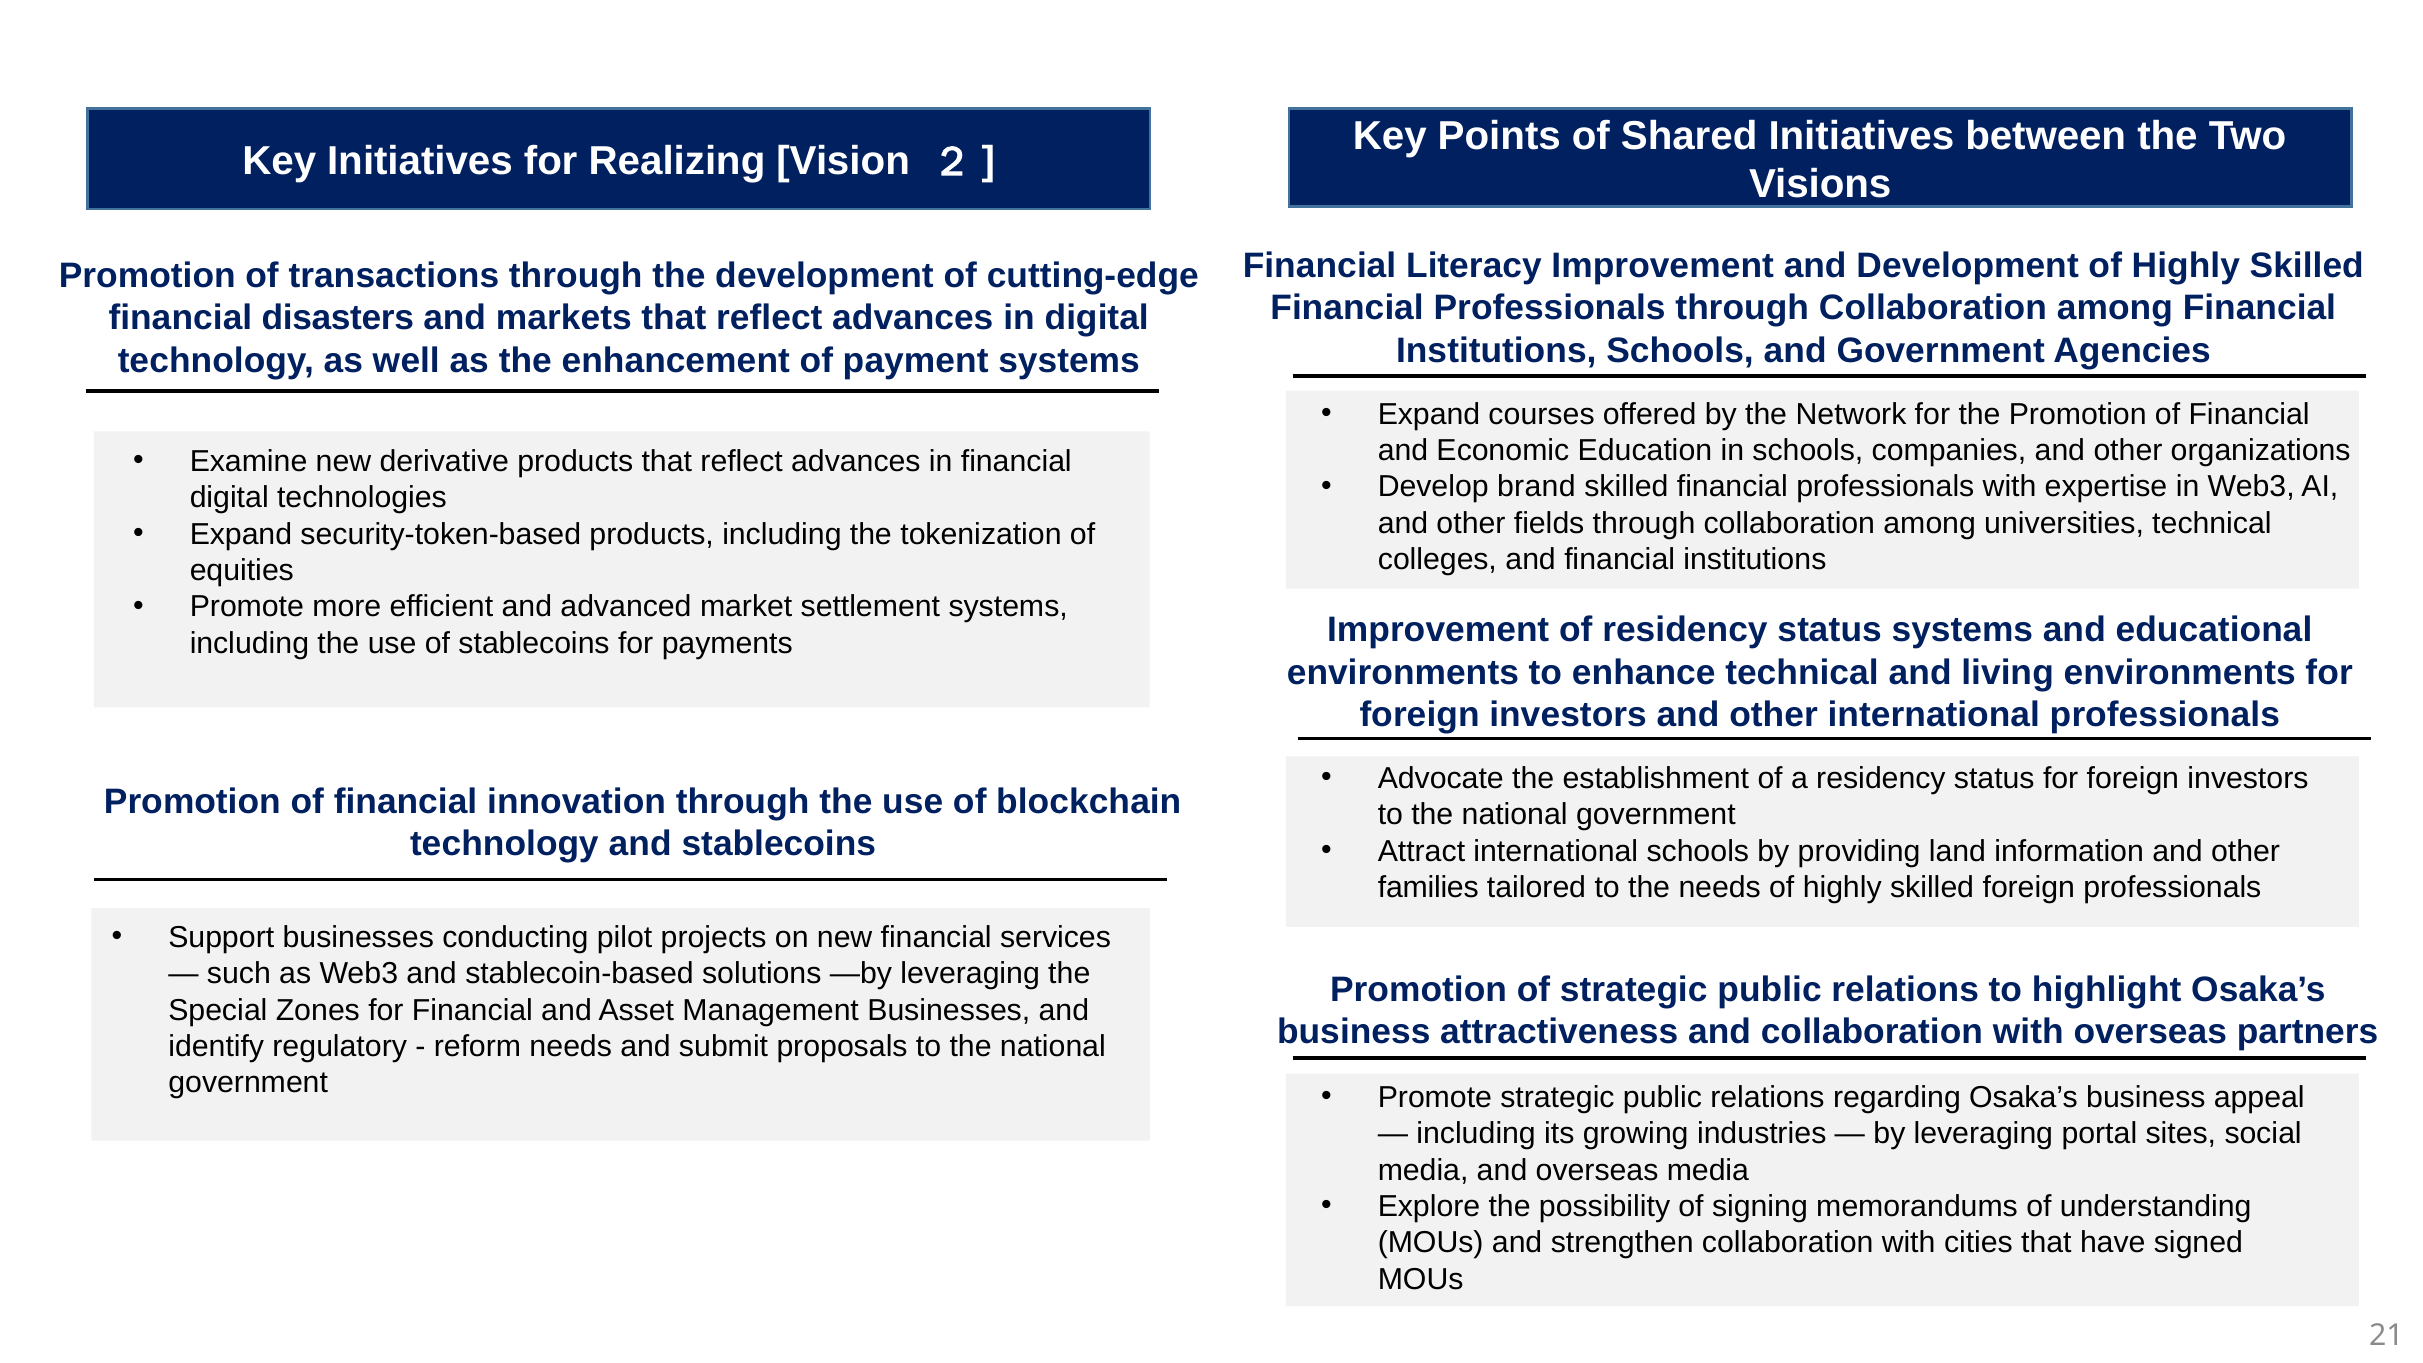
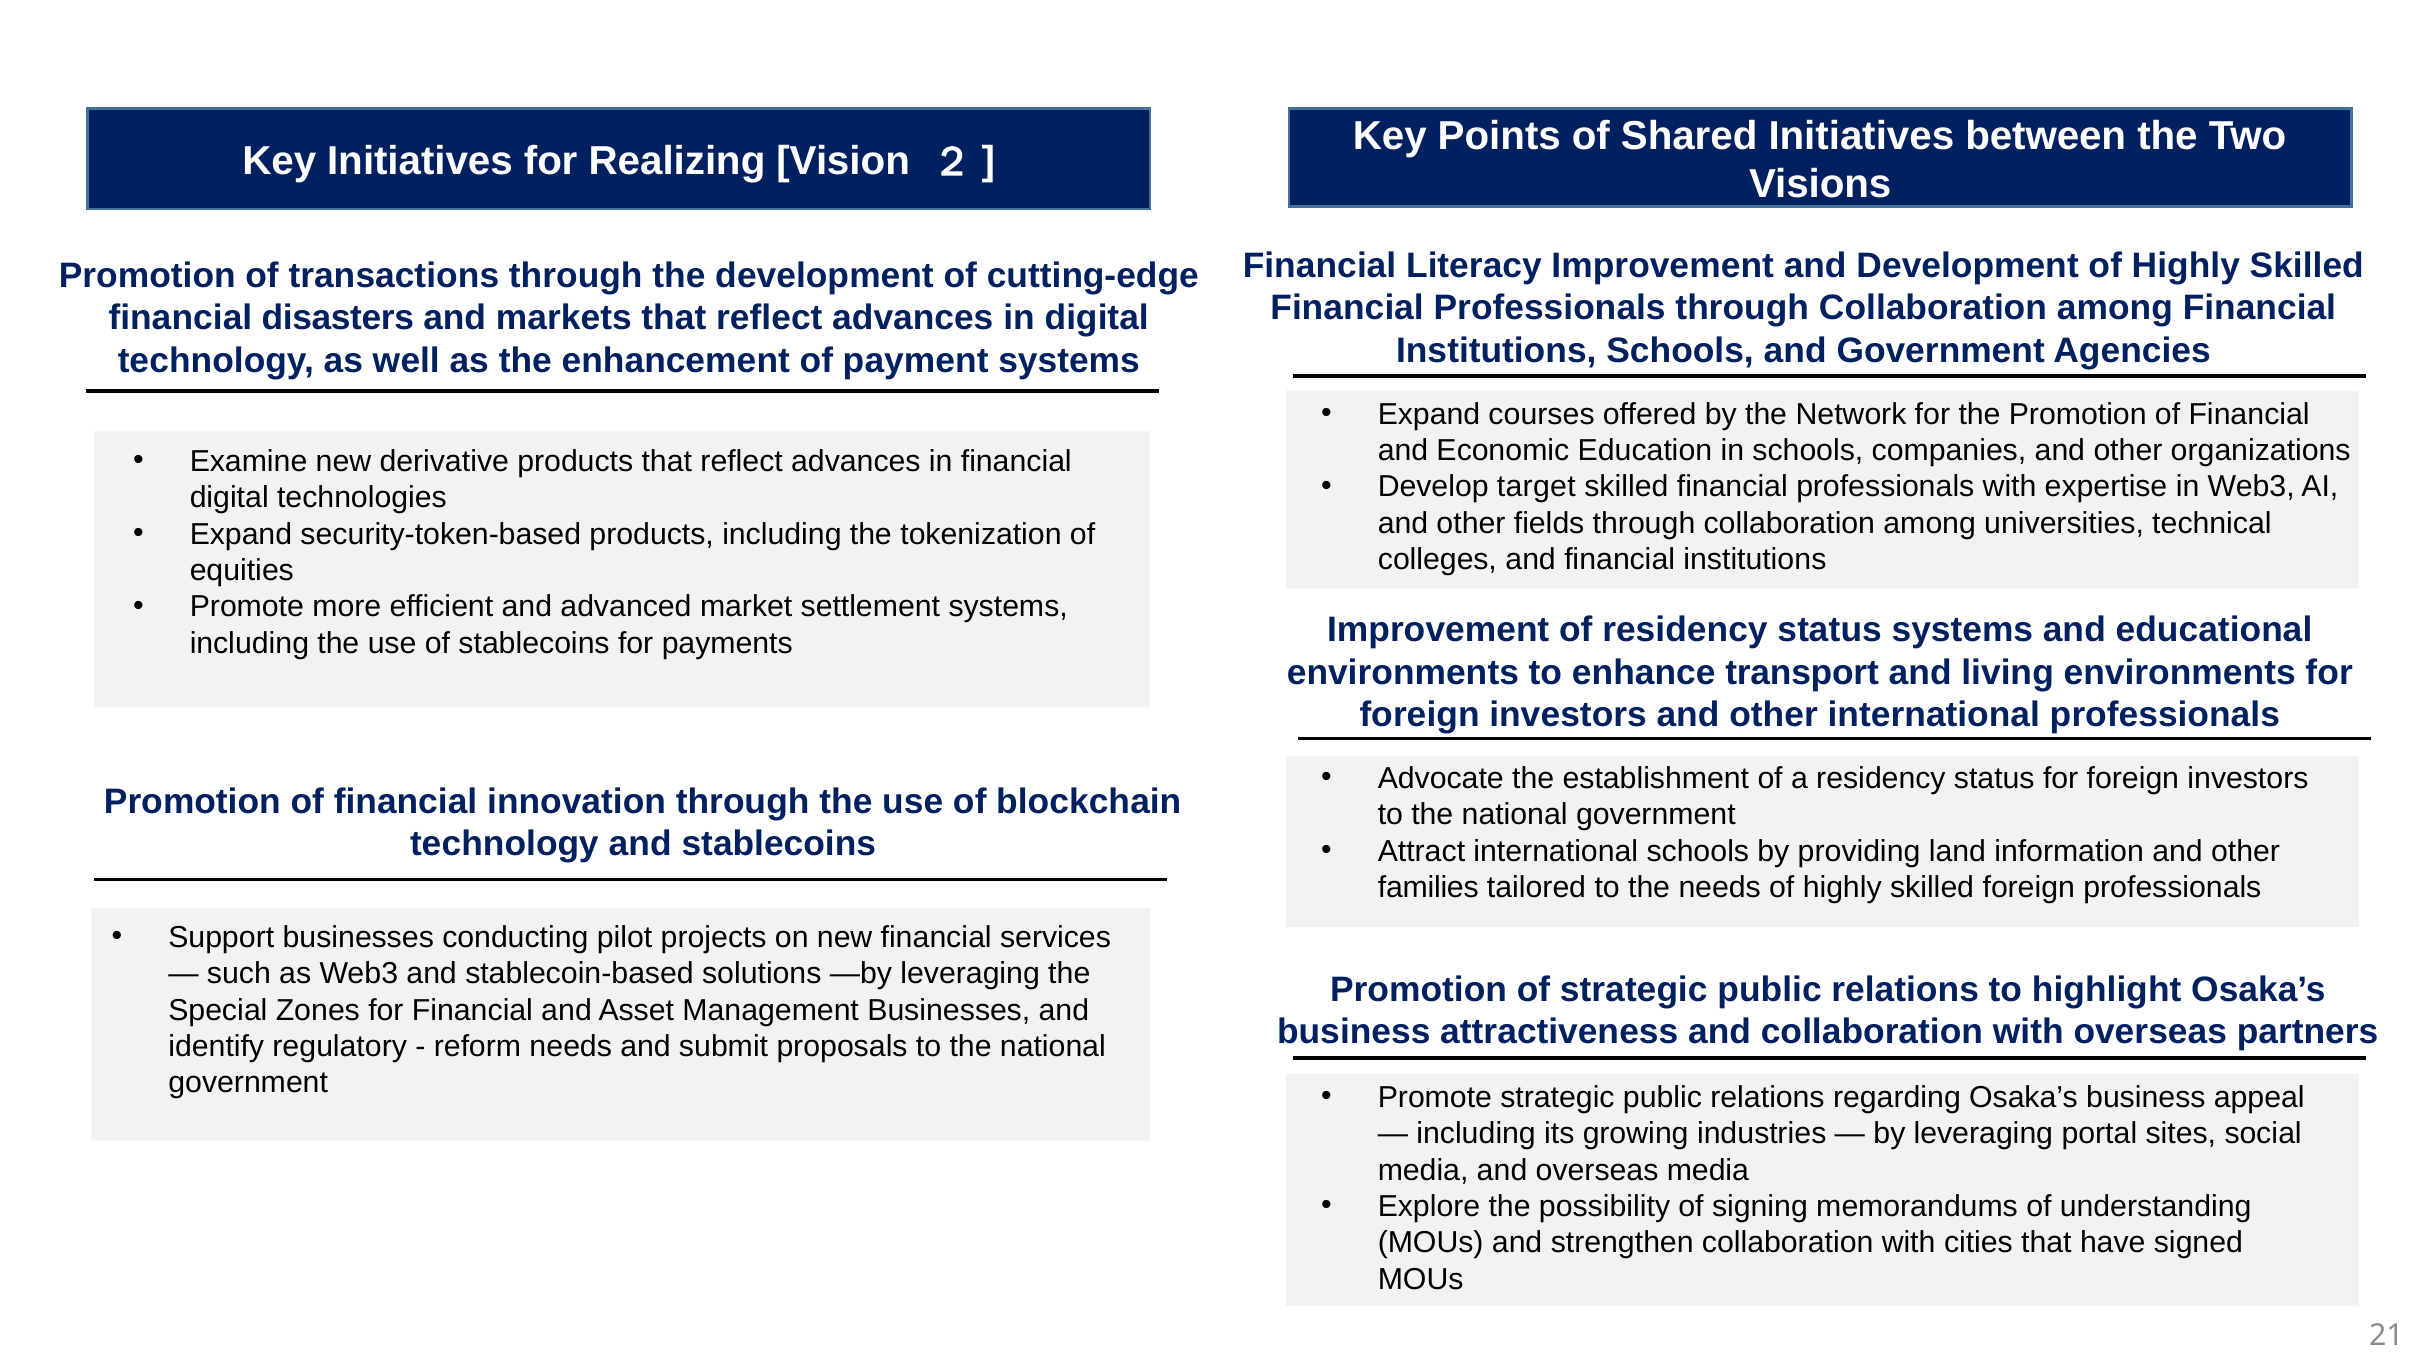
brand: brand -> target
enhance technical: technical -> transport
